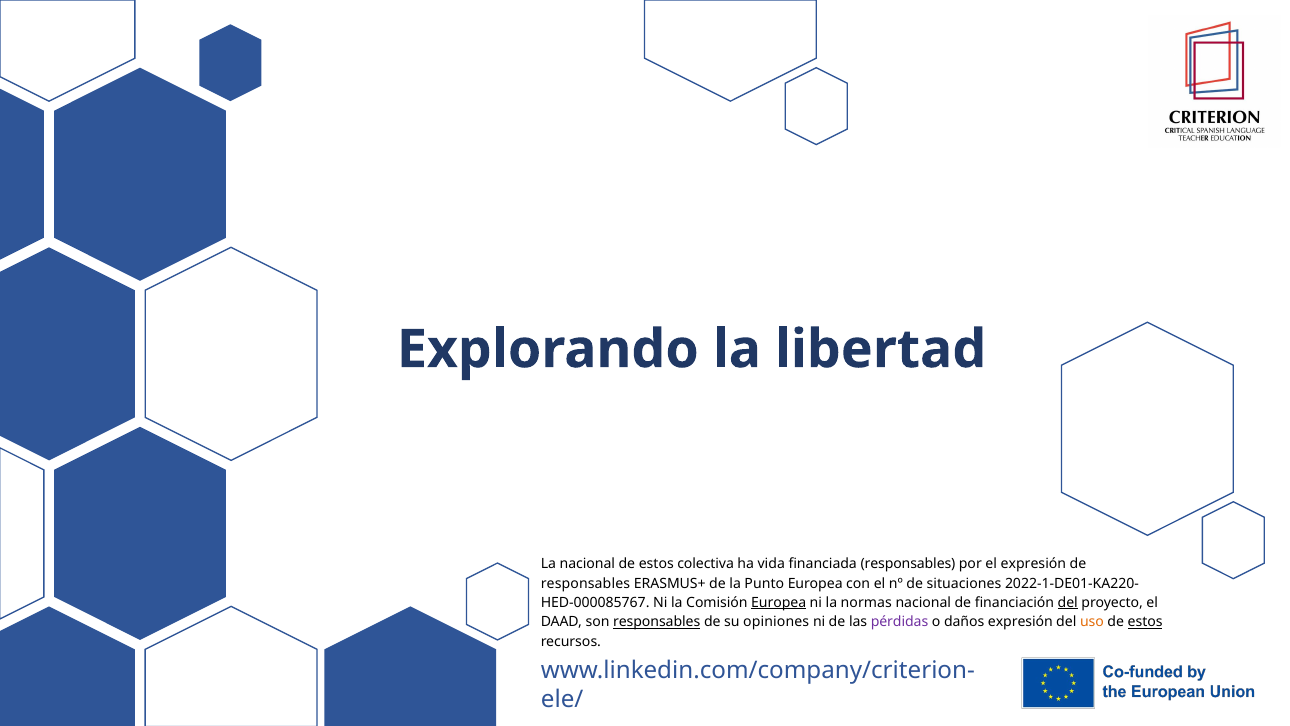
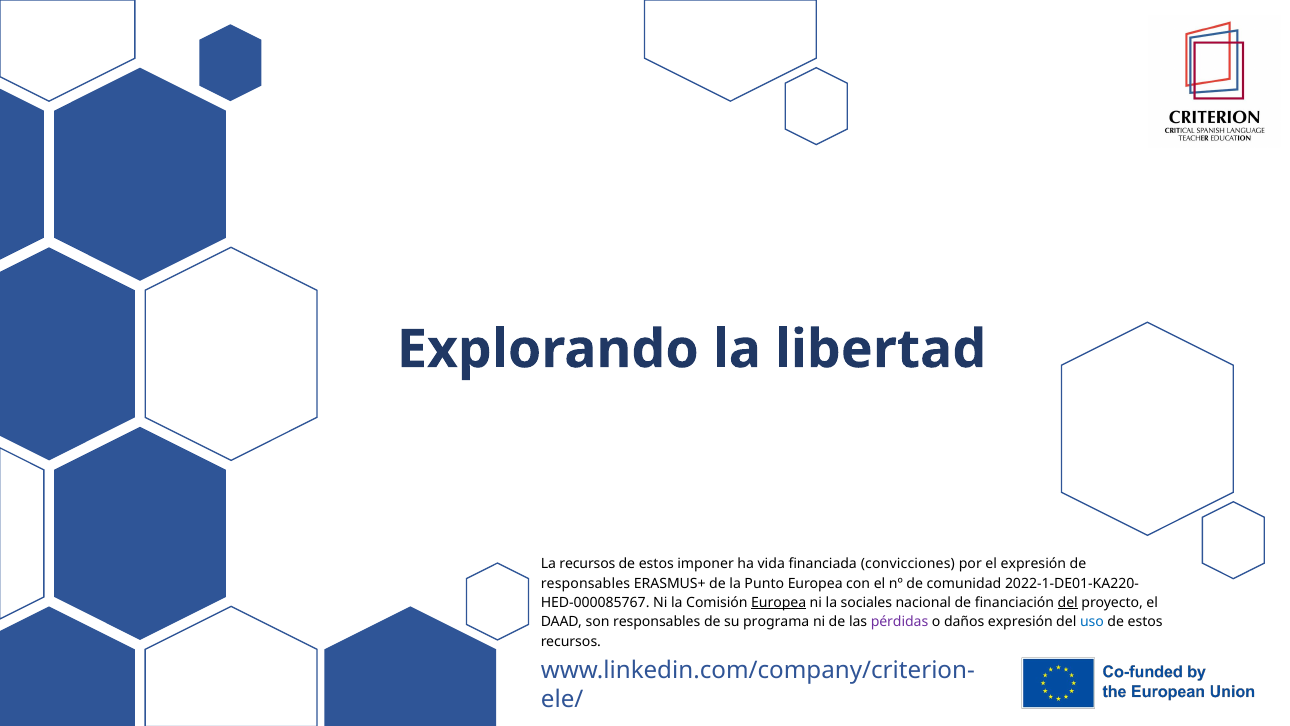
La nacional: nacional -> recursos
colectiva: colectiva -> imponer
financiada responsables: responsables -> convicciones
situaciones: situaciones -> comunidad
normas: normas -> sociales
responsables at (657, 622) underline: present -> none
opiniones: opiniones -> programa
uso colour: orange -> blue
estos at (1145, 622) underline: present -> none
